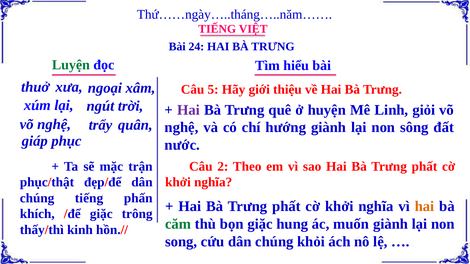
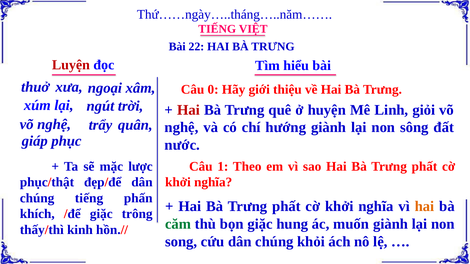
24: 24 -> 22
Luyện colour: green -> red
5: 5 -> 0
Hai at (189, 110) colour: purple -> red
trận: trận -> lược
2: 2 -> 1
